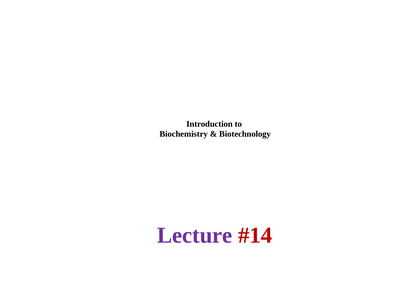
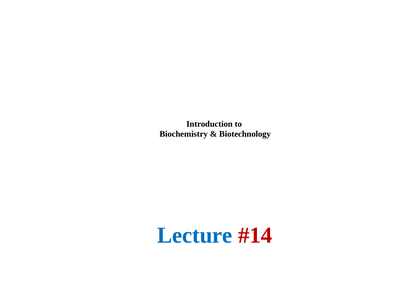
Lecture colour: purple -> blue
